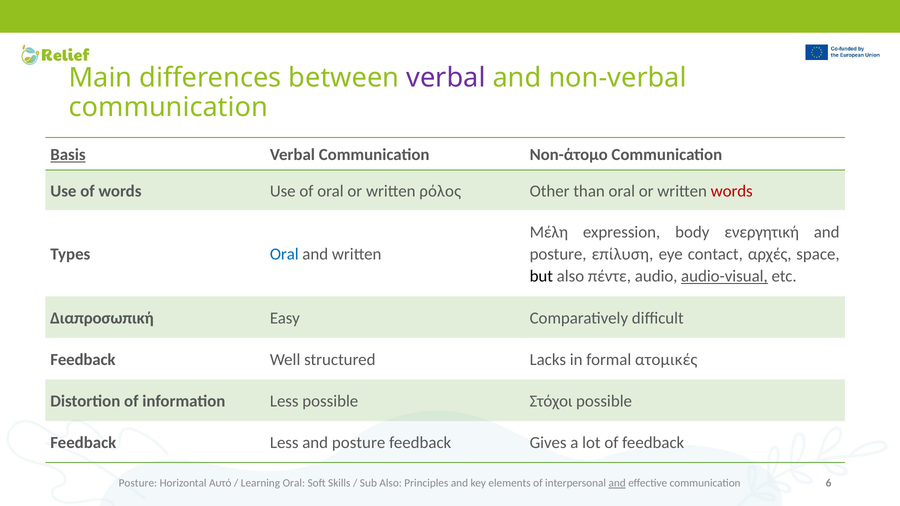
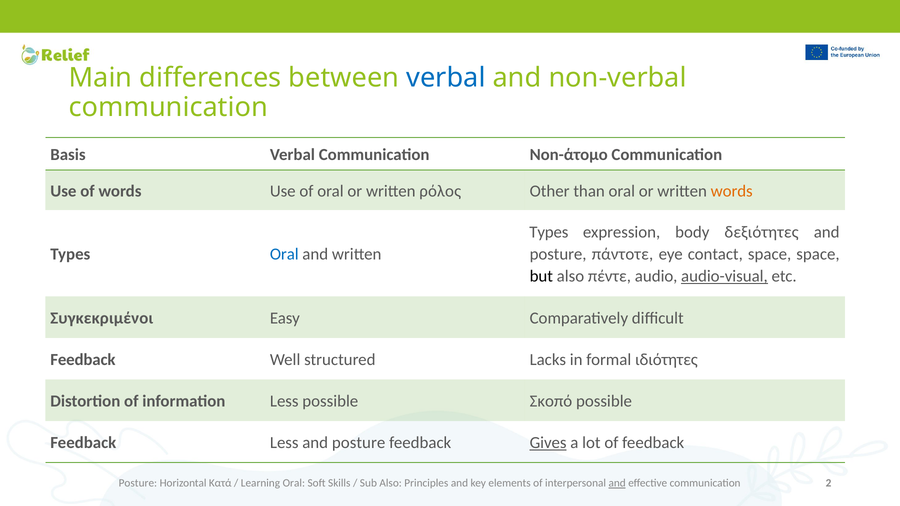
verbal at (446, 78) colour: purple -> blue
Basis underline: present -> none
words at (732, 191) colour: red -> orange
Μέλη at (549, 232): Μέλη -> Types
ενεργητική: ενεργητική -> δεξιότητες
επίλυση: επίλυση -> πάντοτε
contact αρχές: αρχές -> space
Διαπροσωπική: Διαπροσωπική -> Συγκεκριμένοι
ατομικές: ατομικές -> ιδιότητες
Στόχοι: Στόχοι -> Σκοπό
Gives underline: none -> present
Αυτό: Αυτό -> Κατά
6: 6 -> 2
